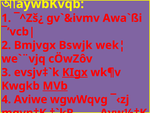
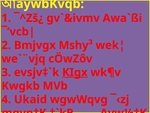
Bswjk: Bswjk -> Mshy³
MVb underline: present -> none
Aviwe: Aviwe -> Ukaid
